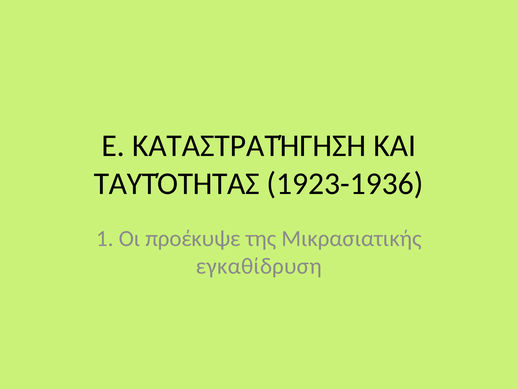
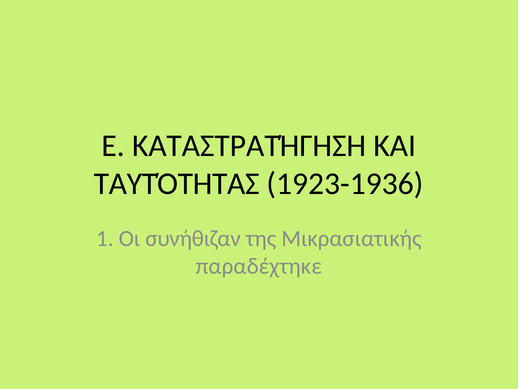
προέκυψε: προέκυψε -> συνήθιζαν
εγκαθίδρυση: εγκαθίδρυση -> παραδέχτηκε
